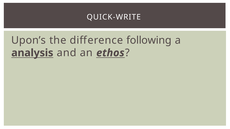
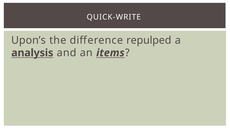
following: following -> repulped
ethos: ethos -> items
